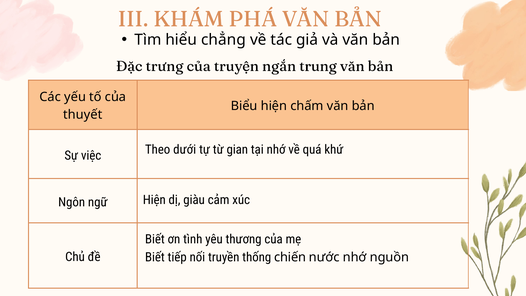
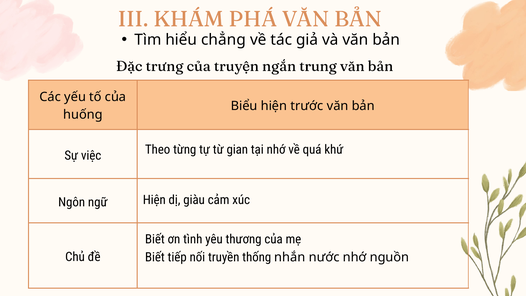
chấm: chấm -> trước
thuyết: thuyết -> huống
dưới: dưới -> từng
chiến: chiến -> nhắn
